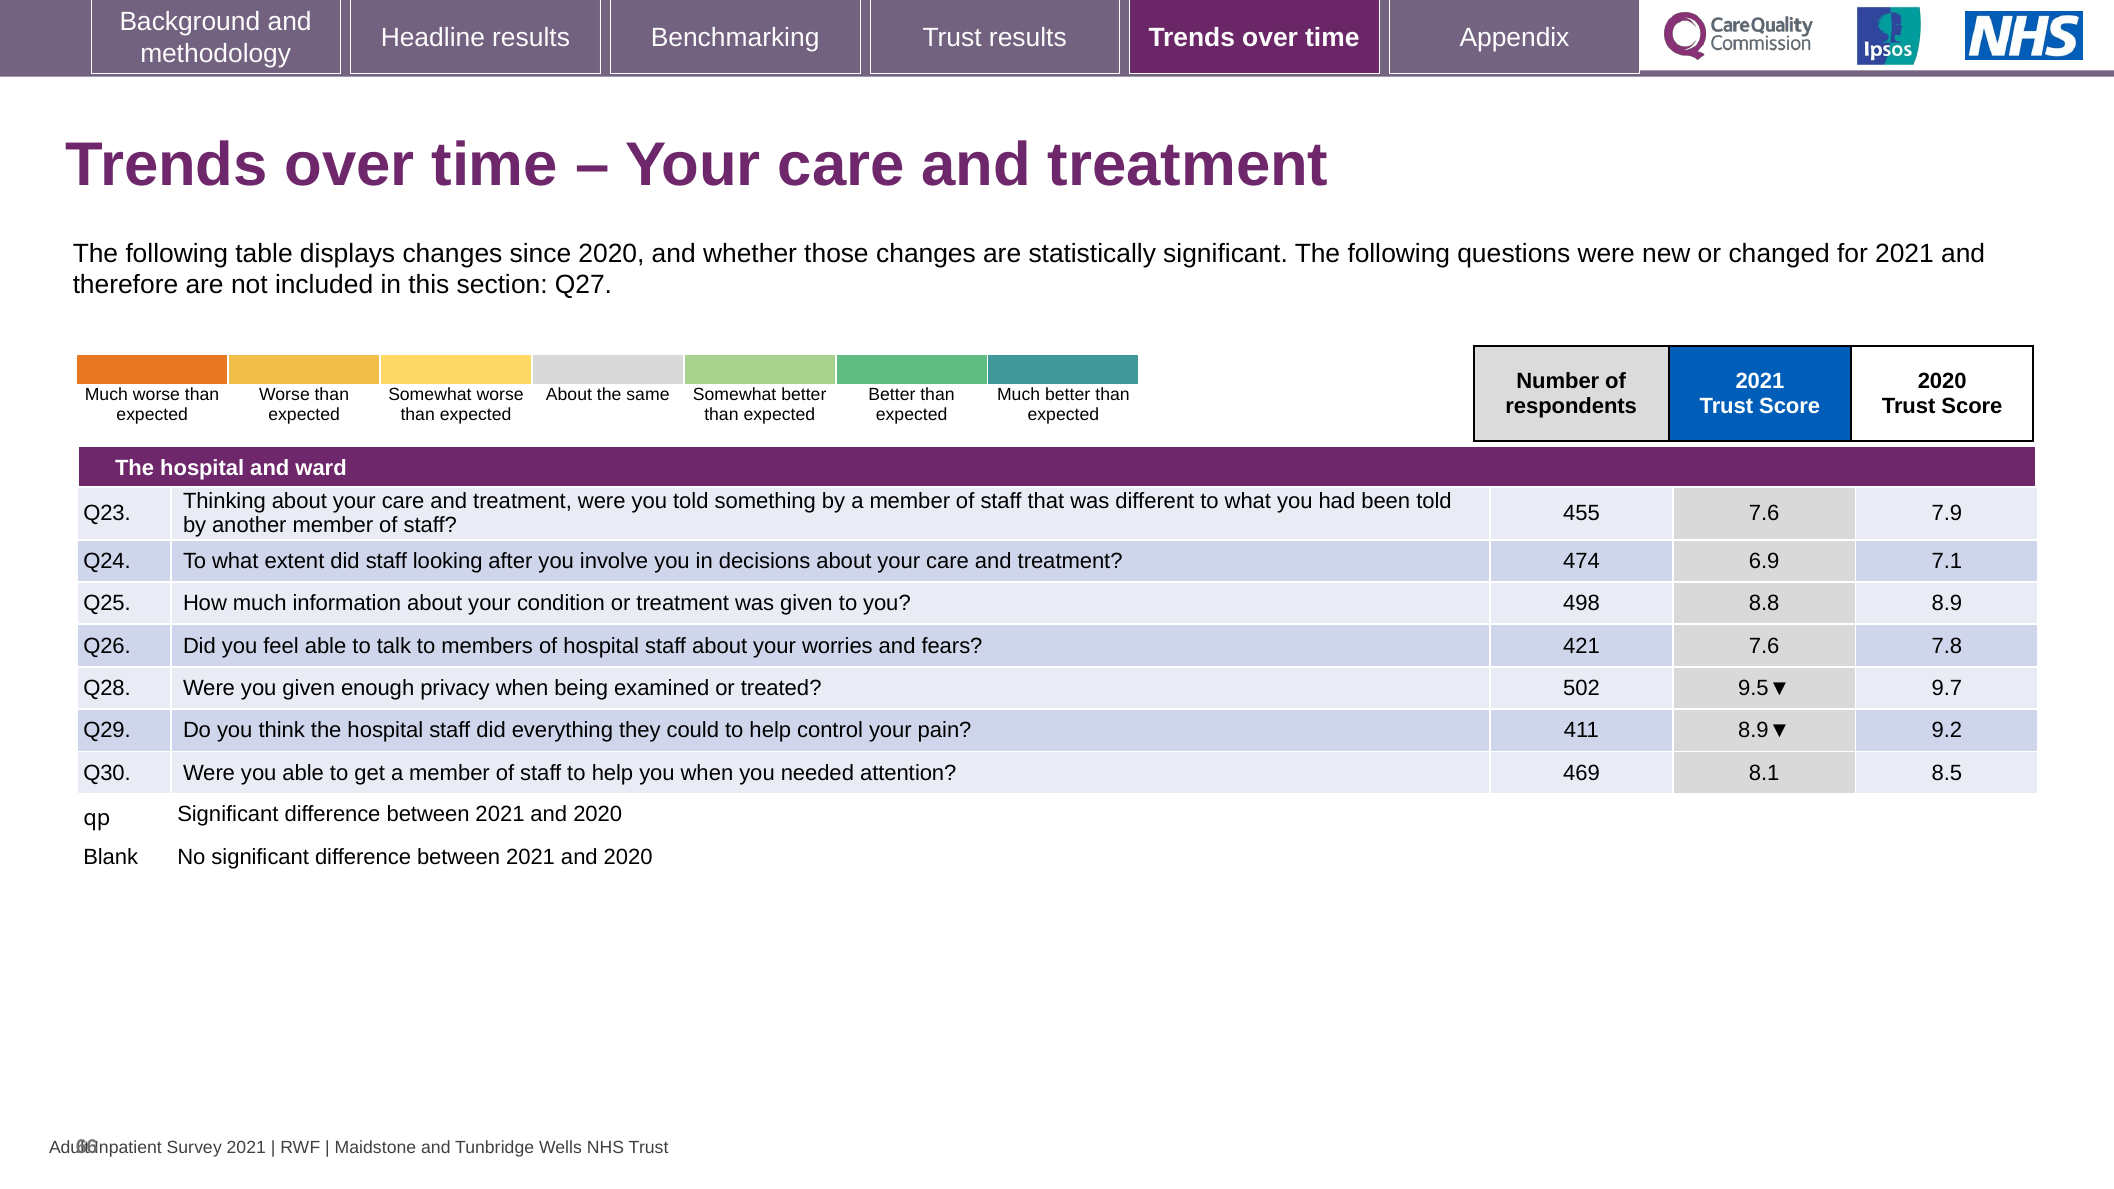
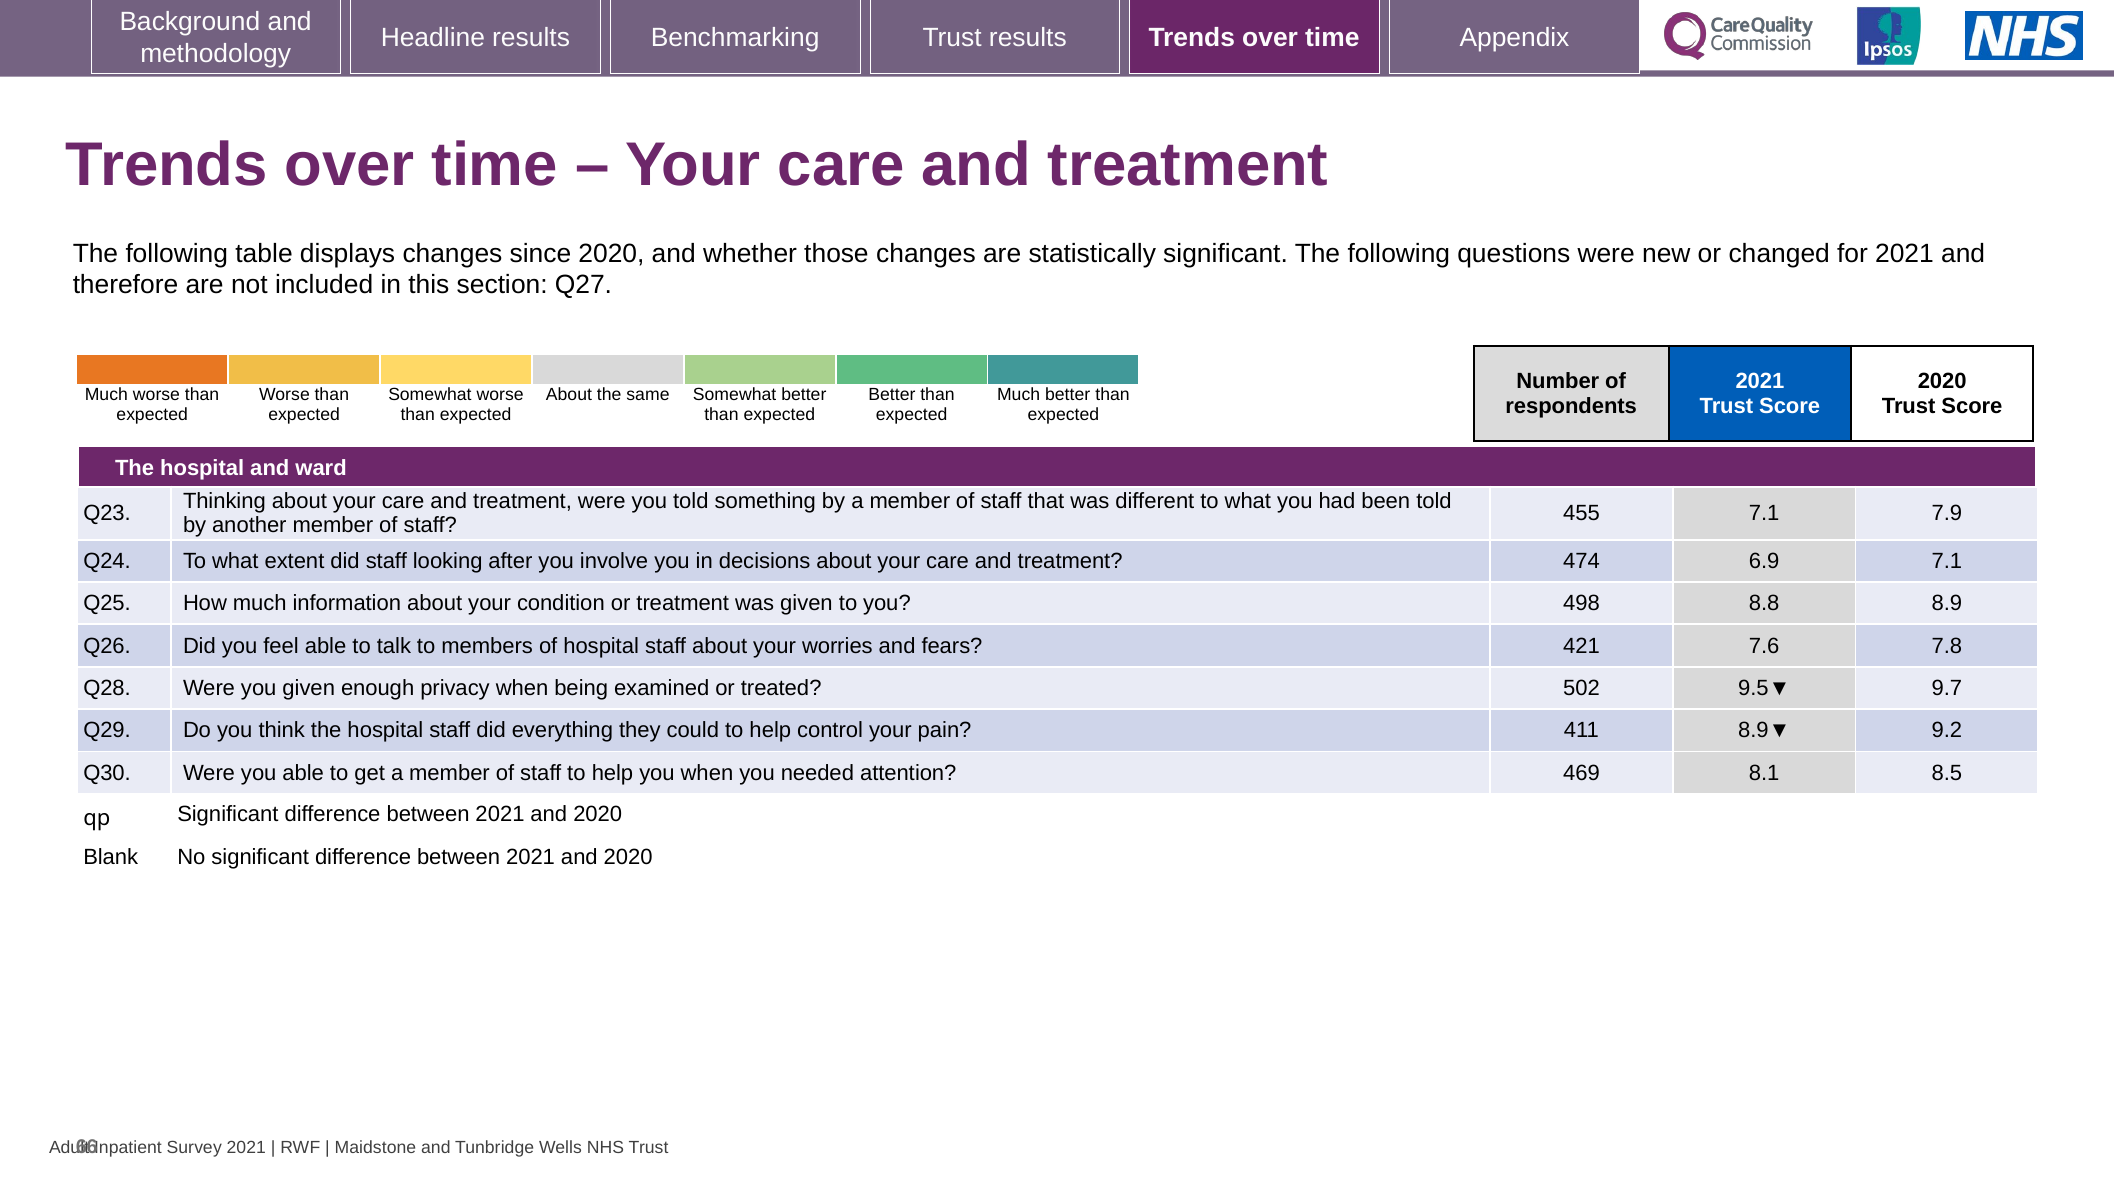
455 7.6: 7.6 -> 7.1
